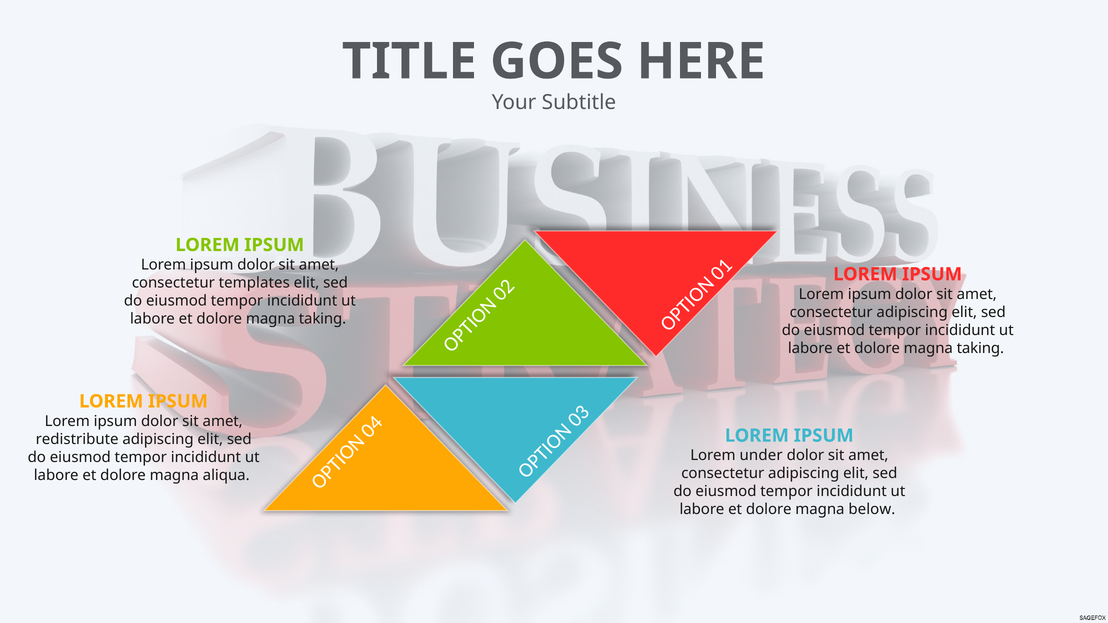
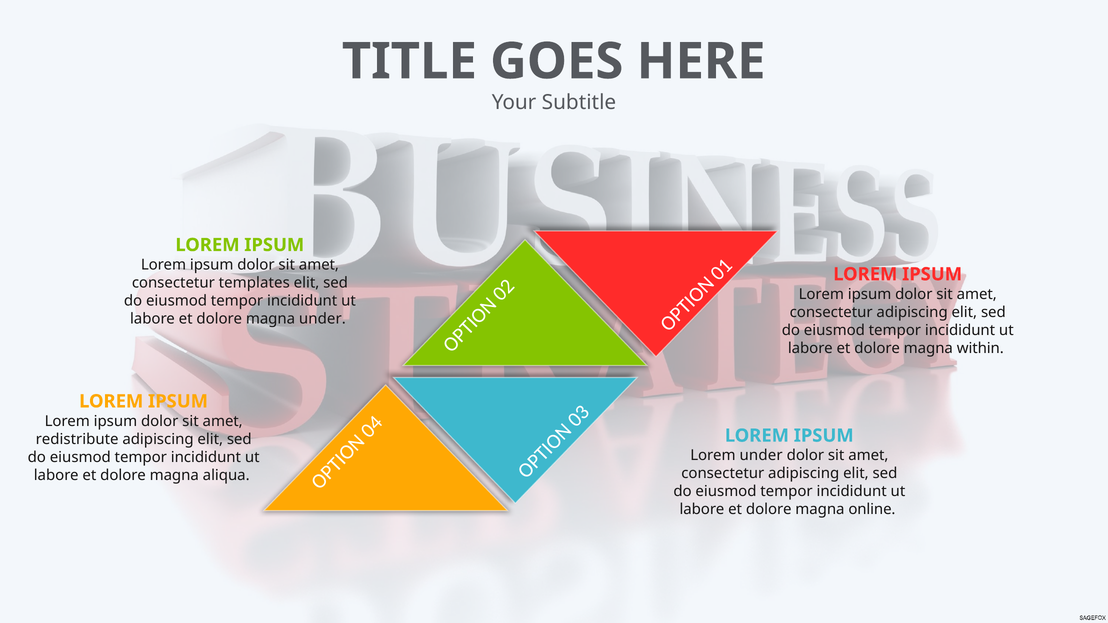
taking at (323, 319): taking -> under
taking at (980, 348): taking -> within
below: below -> online
